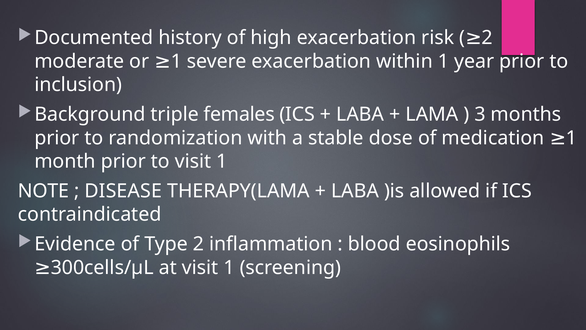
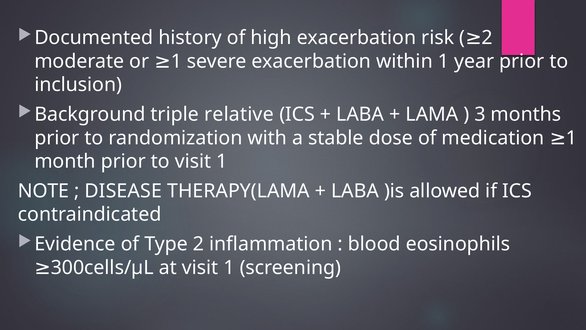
females: females -> relative
